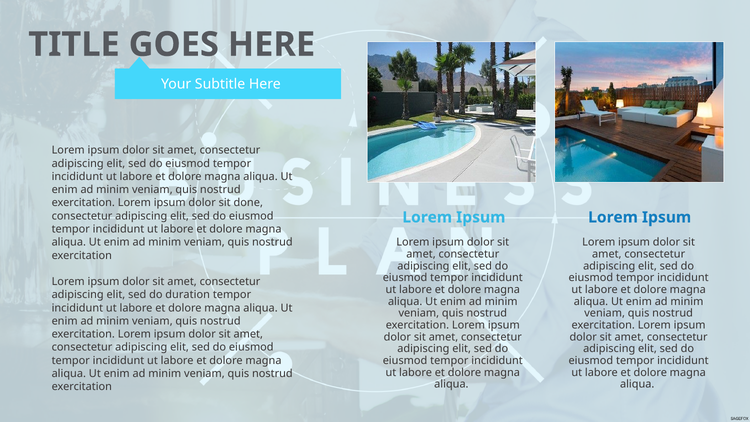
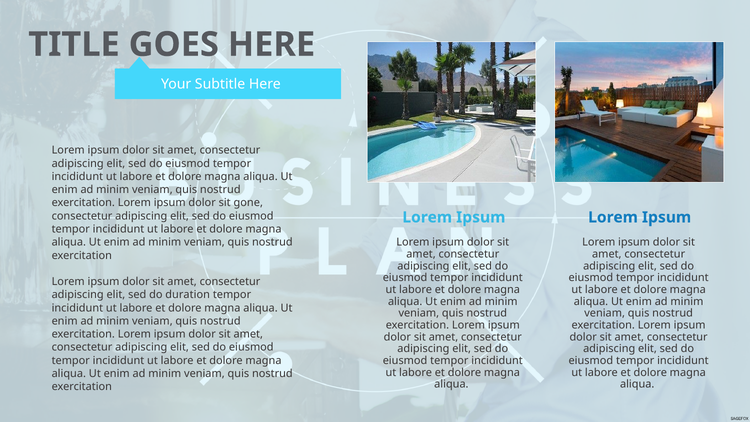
done: done -> gone
